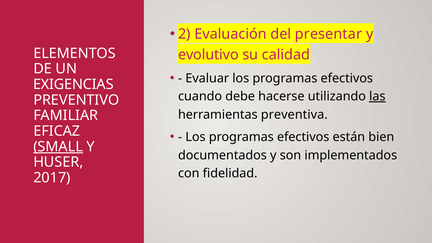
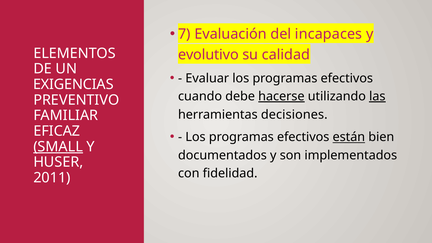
2: 2 -> 7
presentar: presentar -> incapaces
hacerse underline: none -> present
preventiva: preventiva -> decisiones
están underline: none -> present
2017: 2017 -> 2011
